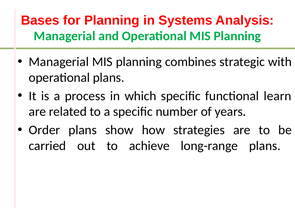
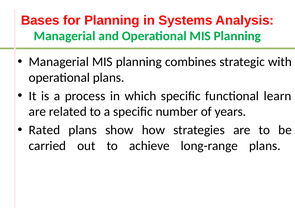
Order: Order -> Rated
